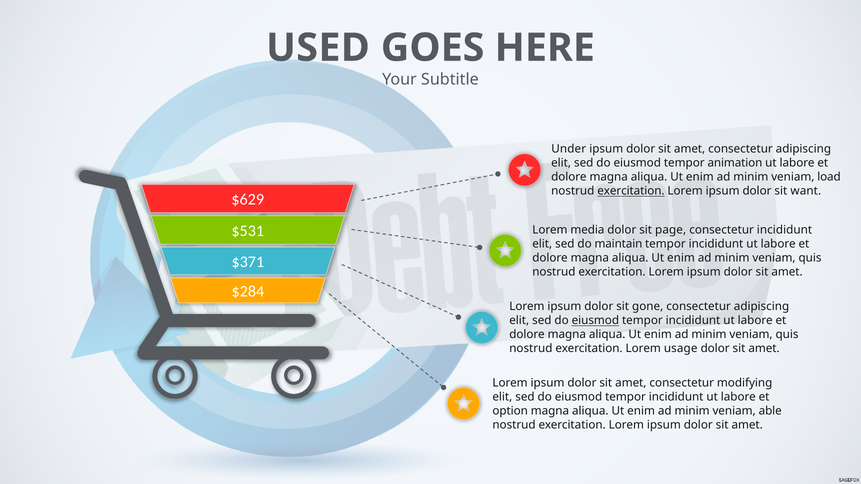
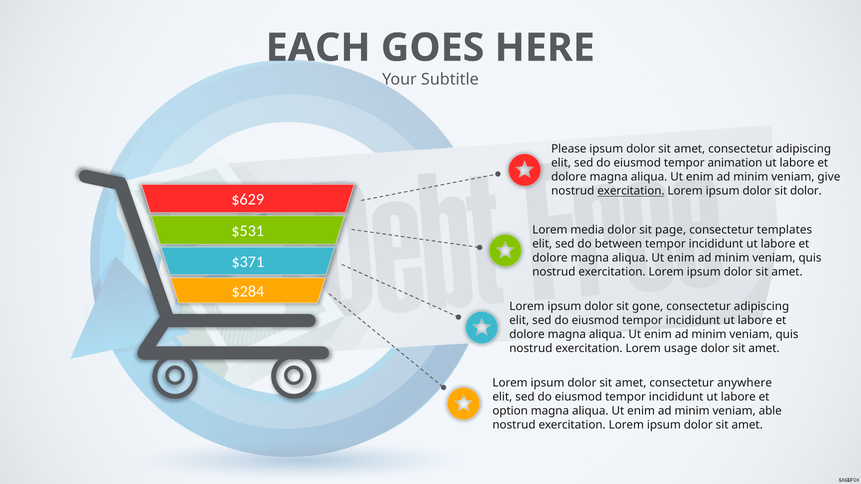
USED: USED -> EACH
Under: Under -> Please
load: load -> give
sit want: want -> dolor
consectetur incididunt: incididunt -> templates
maintain: maintain -> between
eiusmod at (595, 321) underline: present -> none
modifying: modifying -> anywhere
